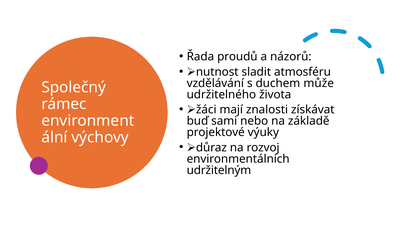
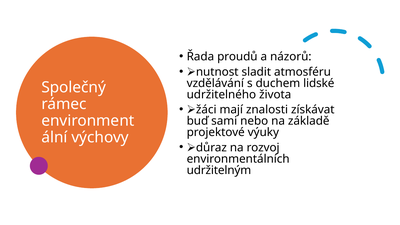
může: může -> lidské
